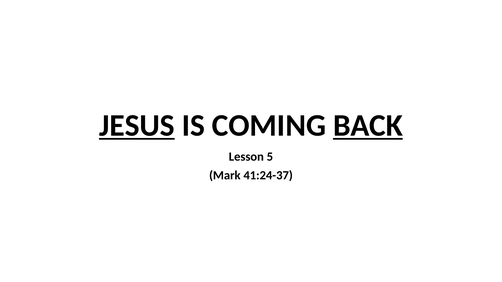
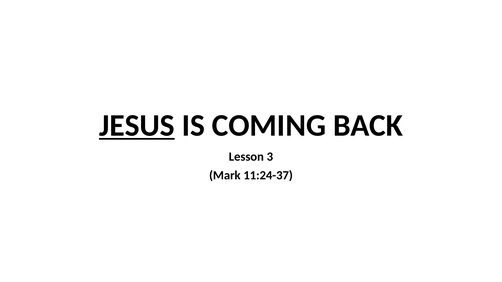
BACK underline: present -> none
5: 5 -> 3
41:24-37: 41:24-37 -> 11:24-37
